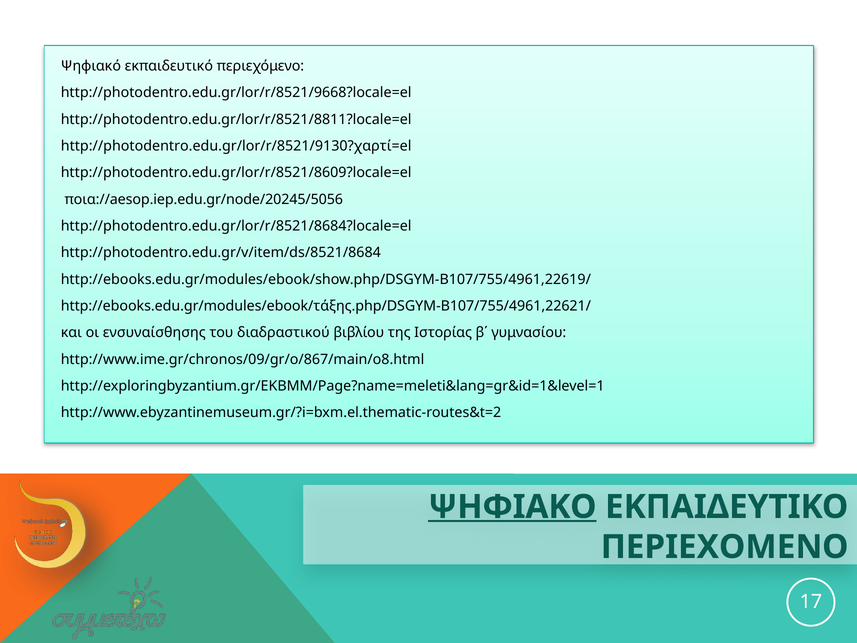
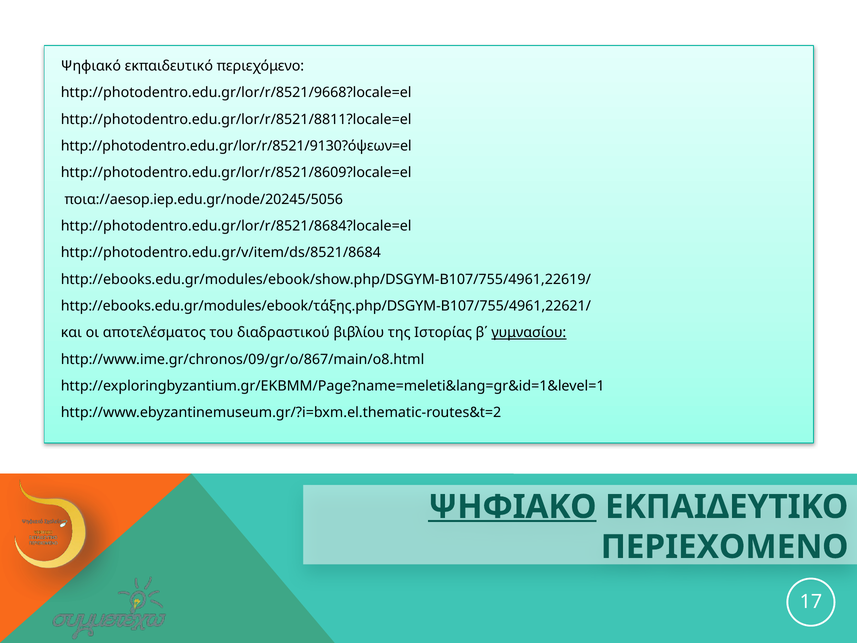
http://photodentro.edu.gr/lor/r/8521/9130?χαρτί=el: http://photodentro.edu.gr/lor/r/8521/9130?χαρτί=el -> http://photodentro.edu.gr/lor/r/8521/9130?όψεων=el
ενσυναίσθησης: ενσυναίσθησης -> αποτελέσματος
γυμνασίου underline: none -> present
